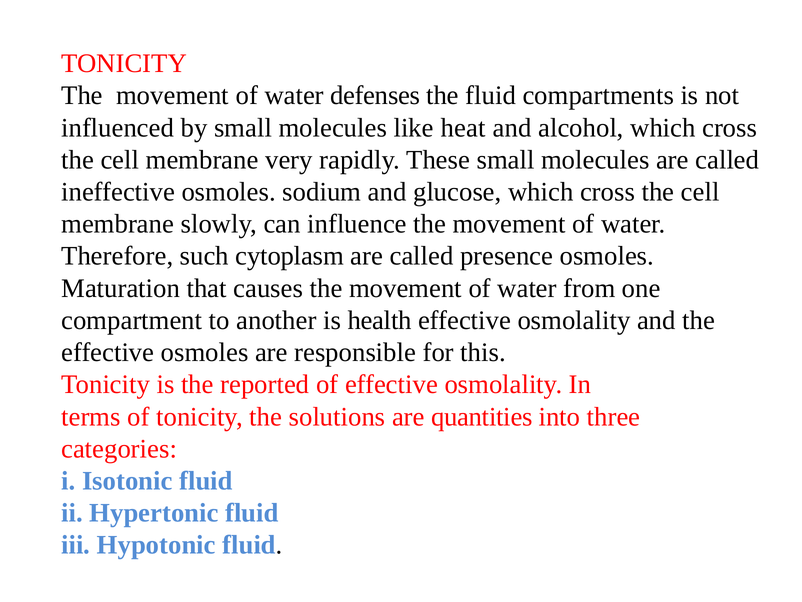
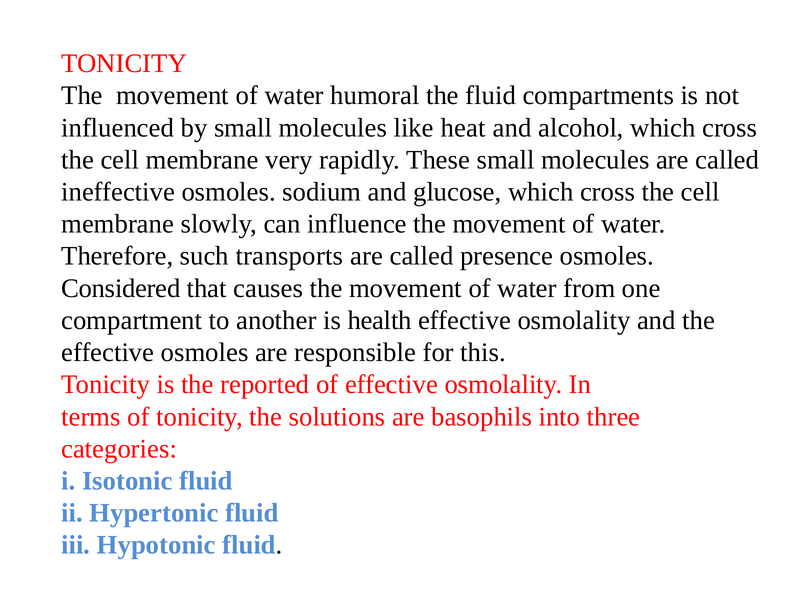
defenses: defenses -> humoral
cytoplasm: cytoplasm -> transports
Maturation: Maturation -> Considered
quantities: quantities -> basophils
